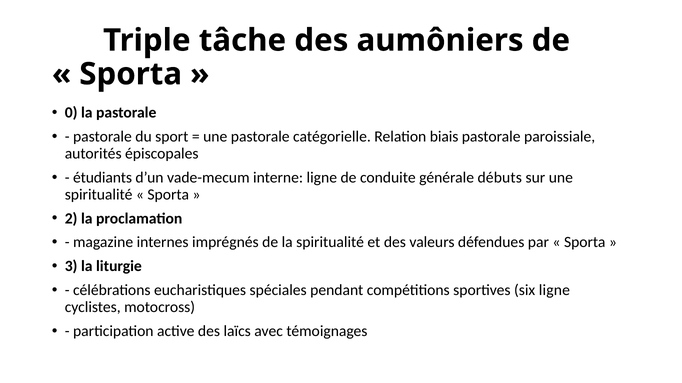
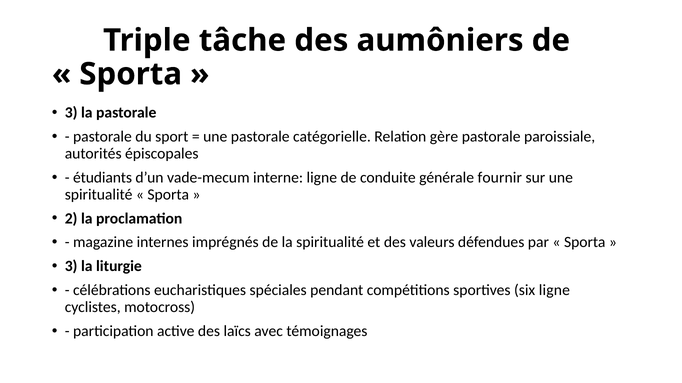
0 at (71, 113): 0 -> 3
biais: biais -> gère
débuts: débuts -> fournir
